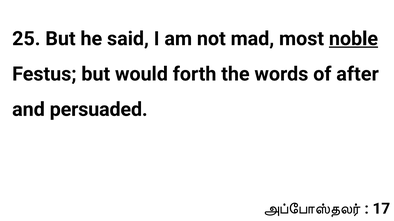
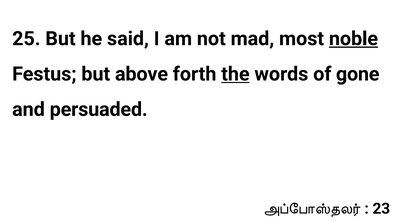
would: would -> above
the underline: none -> present
after: after -> gone
17: 17 -> 23
